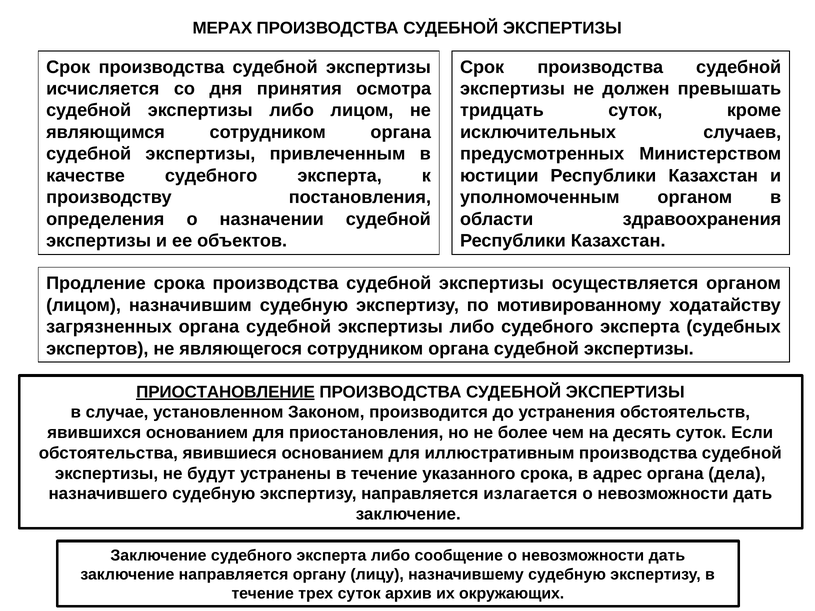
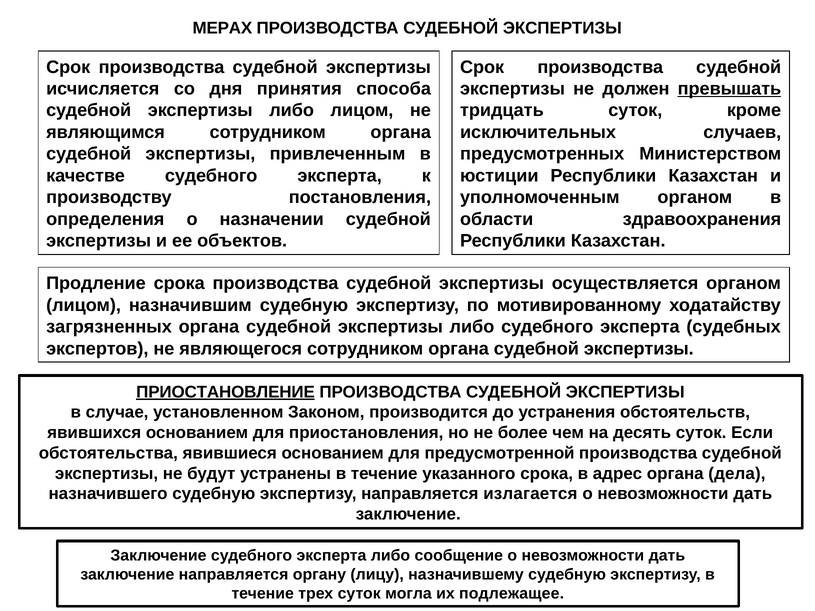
осмотра: осмотра -> способа
превышать underline: none -> present
иллюстративным: иллюстративным -> предусмотренной
архив: архив -> могла
окружающих: окружающих -> подлежащее
